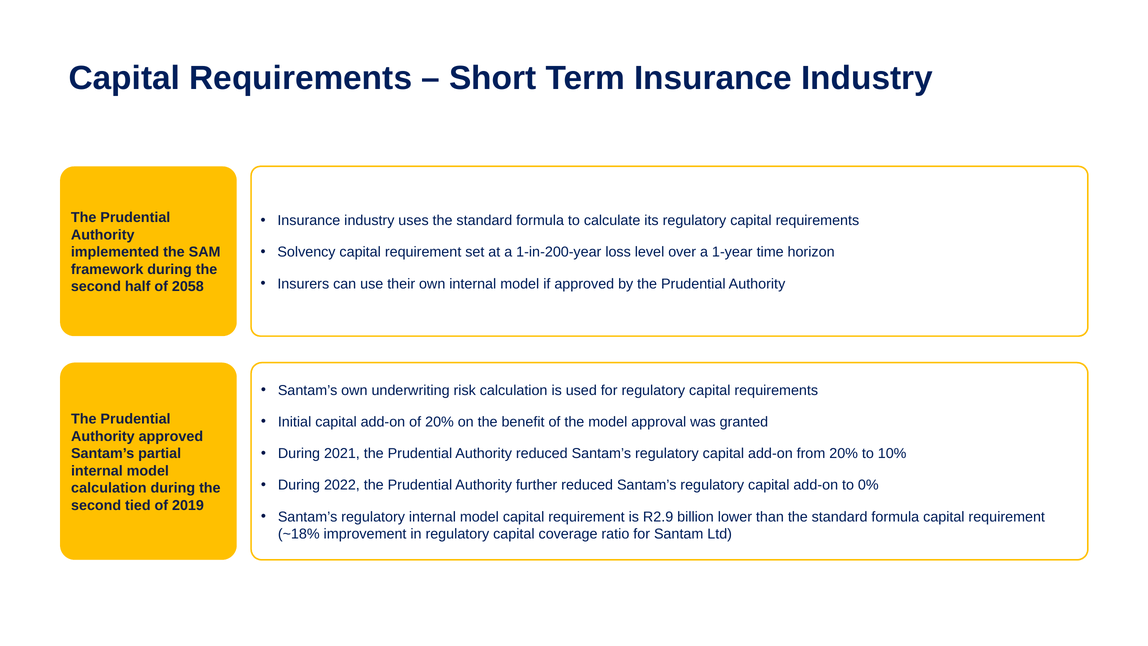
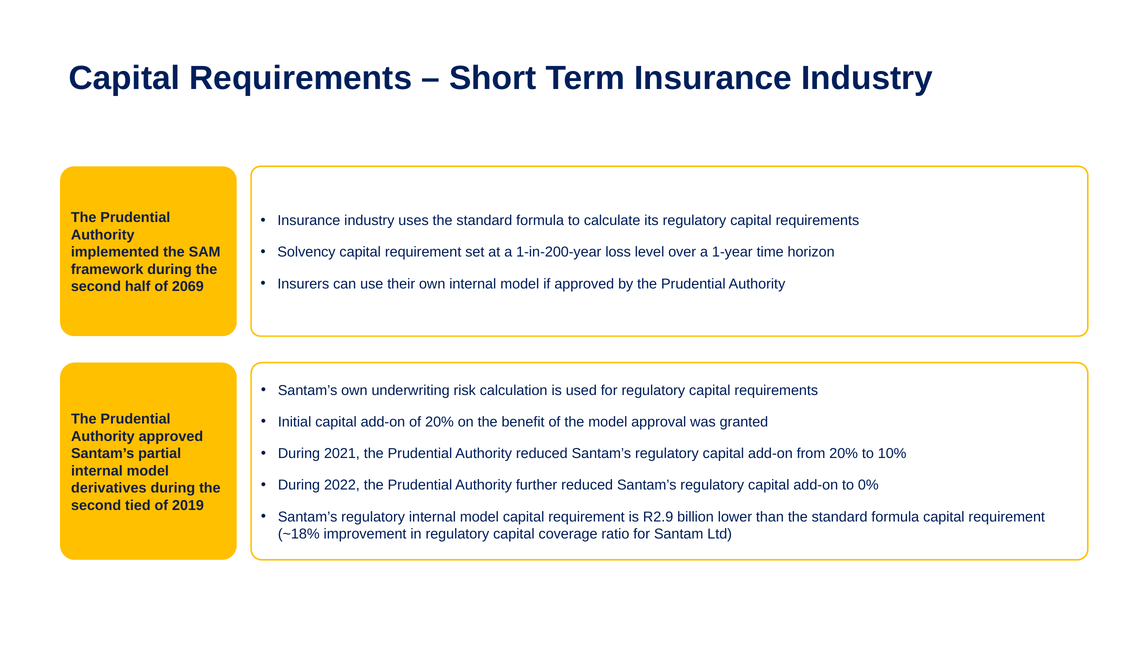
2058: 2058 -> 2069
calculation at (109, 488): calculation -> derivatives
